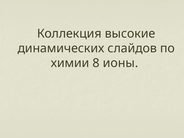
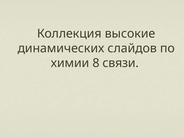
ионы: ионы -> связи
